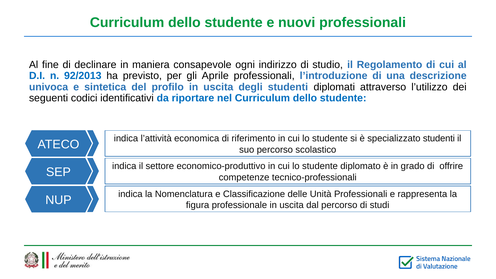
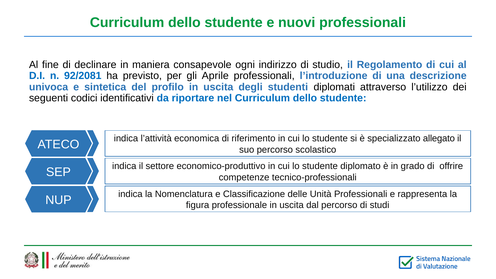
92/2013: 92/2013 -> 92/2081
specializzato studenti: studenti -> allegato
